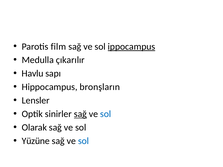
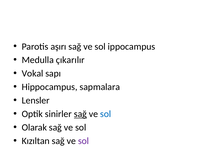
film: film -> aşırı
ippocampus underline: present -> none
Havlu: Havlu -> Vokal
bronşların: bronşların -> sapmalara
Yüzüne: Yüzüne -> Kızıltan
sol at (84, 141) colour: blue -> purple
